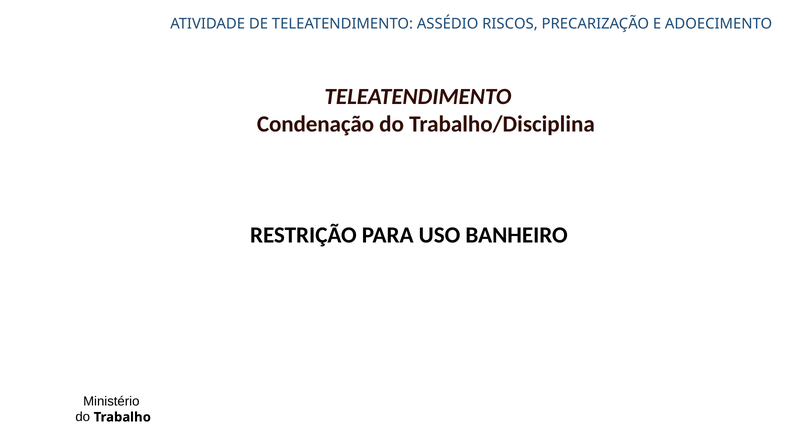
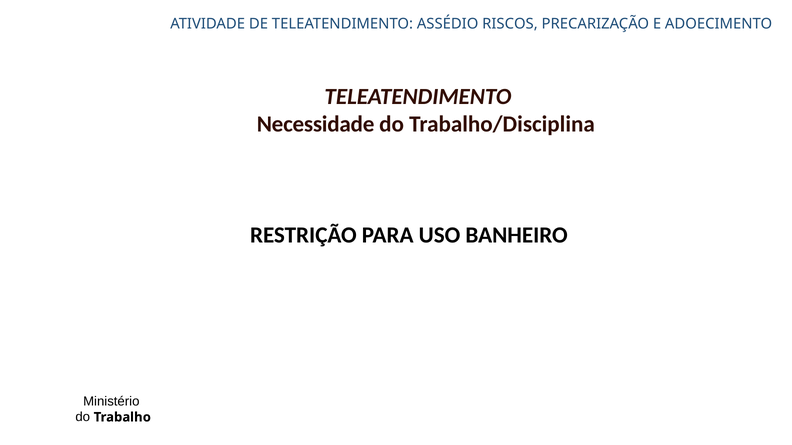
Condenação: Condenação -> Necessidade
